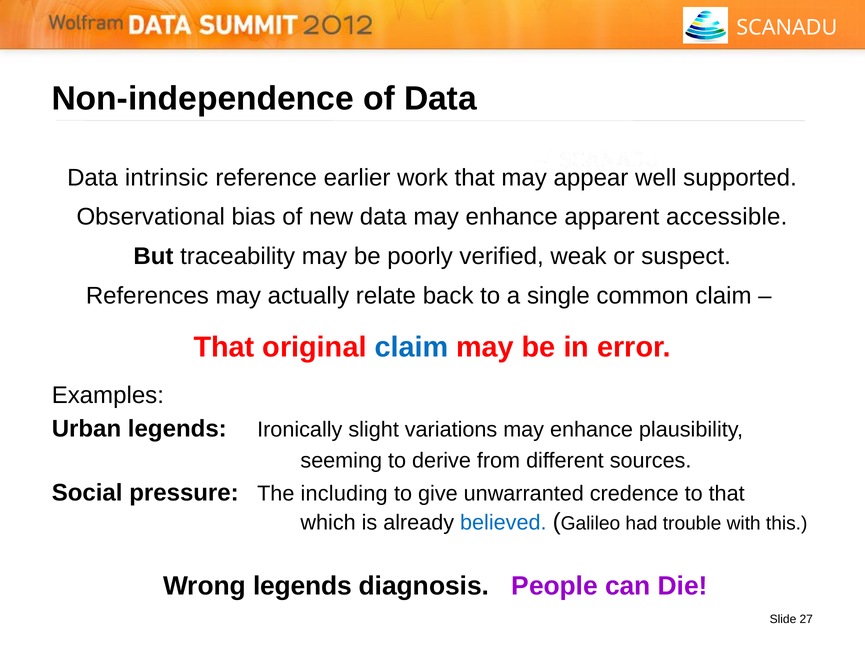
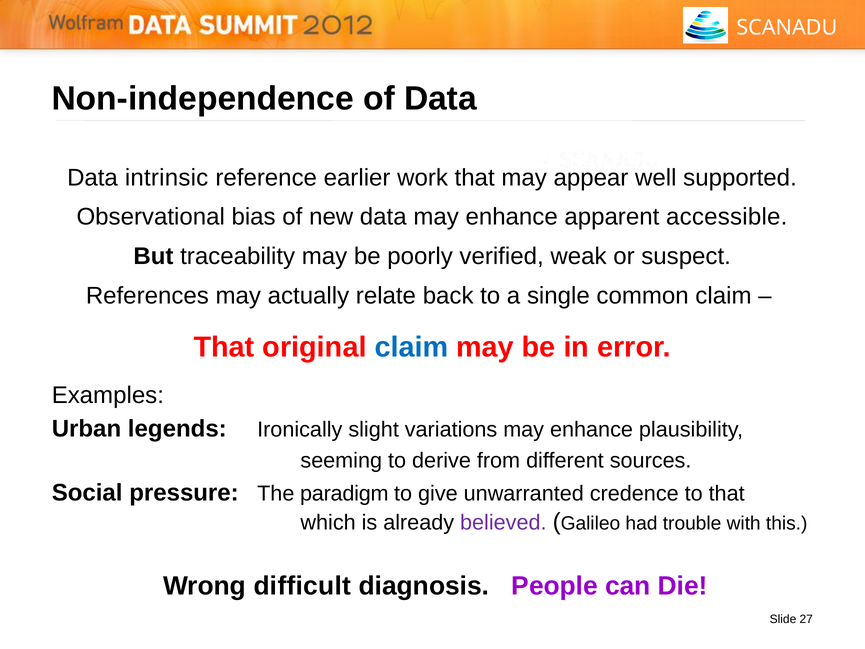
including: including -> paradigm
believed colour: blue -> purple
Wrong legends: legends -> difficult
